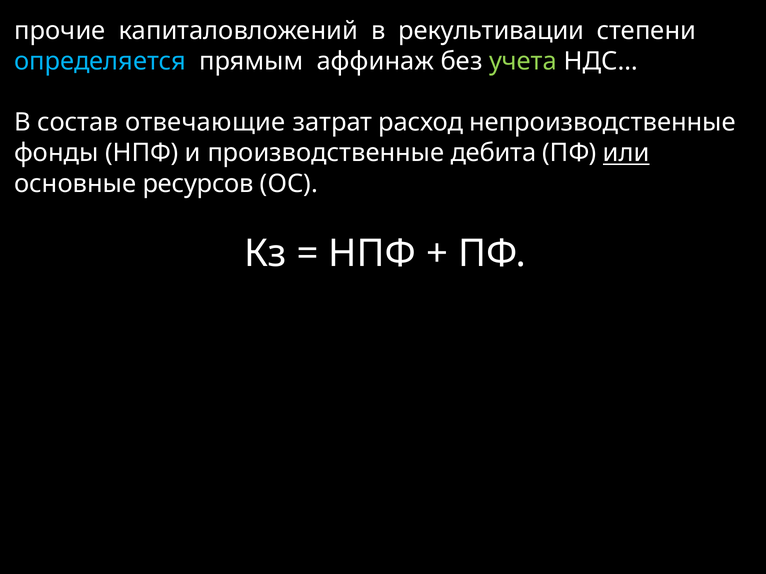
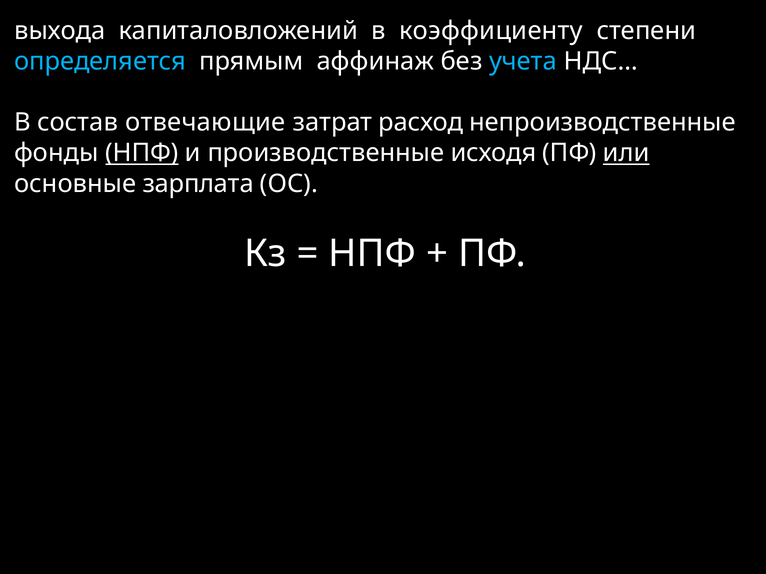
прочие: прочие -> выхода
рекультивации: рекультивации -> коэффициенту
учета colour: light green -> light blue
НПФ at (142, 153) underline: none -> present
дебита: дебита -> исходя
ресурсов: ресурсов -> зарплата
